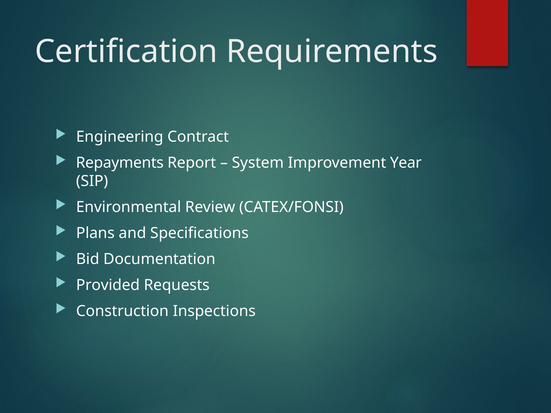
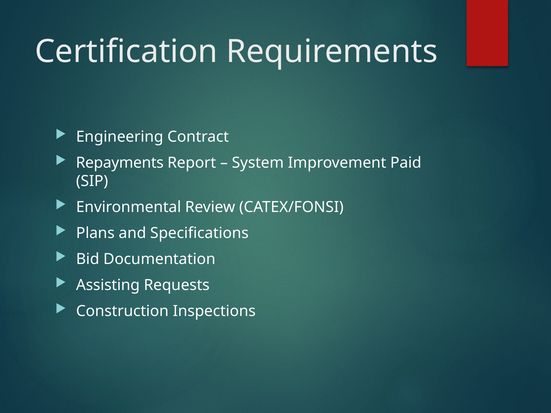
Year: Year -> Paid
Provided: Provided -> Assisting
